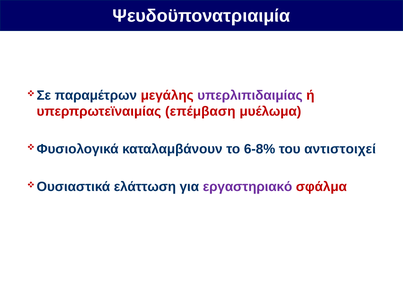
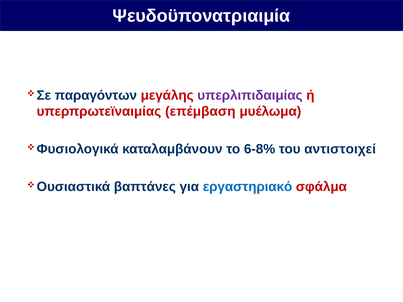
παραμέτρων: παραμέτρων -> παραγόντων
ελάττωση: ελάττωση -> βαπτάνες
εργαστηριακό colour: purple -> blue
